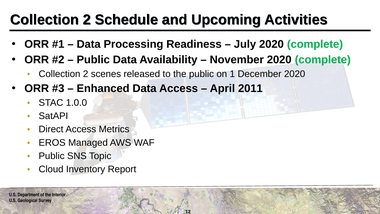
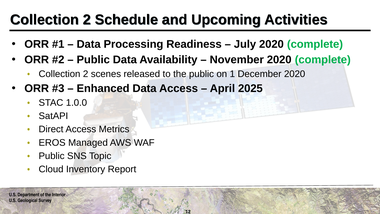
2011: 2011 -> 2025
